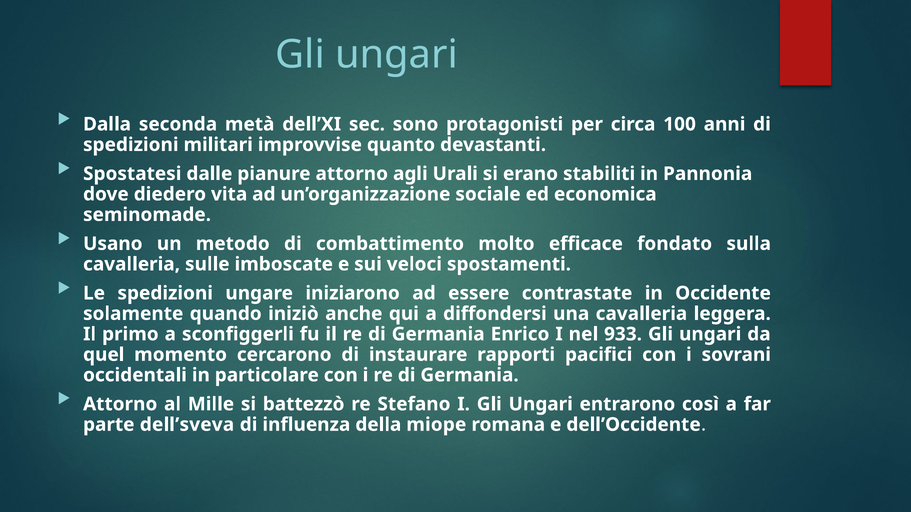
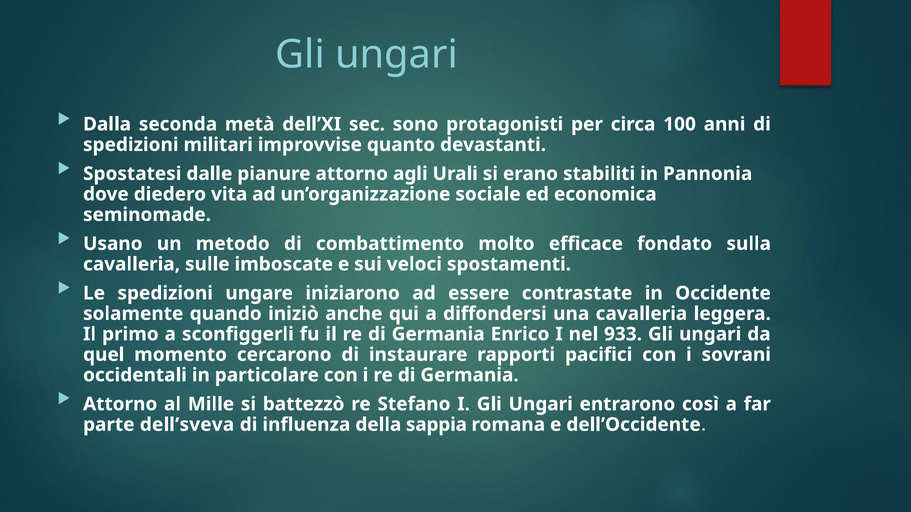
miope: miope -> sappia
